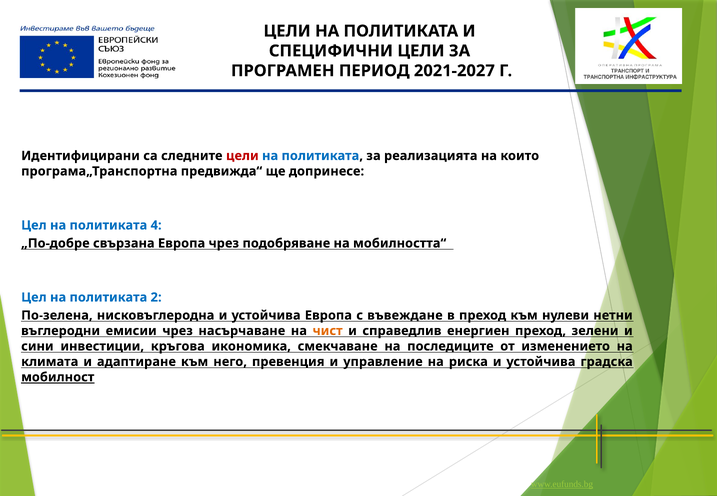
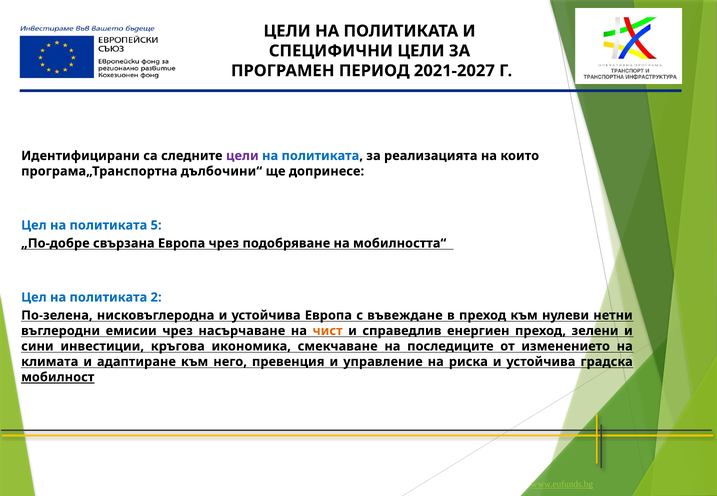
цели at (242, 156) colour: red -> purple
предвижда“: предвижда“ -> дълбочини“
4: 4 -> 5
